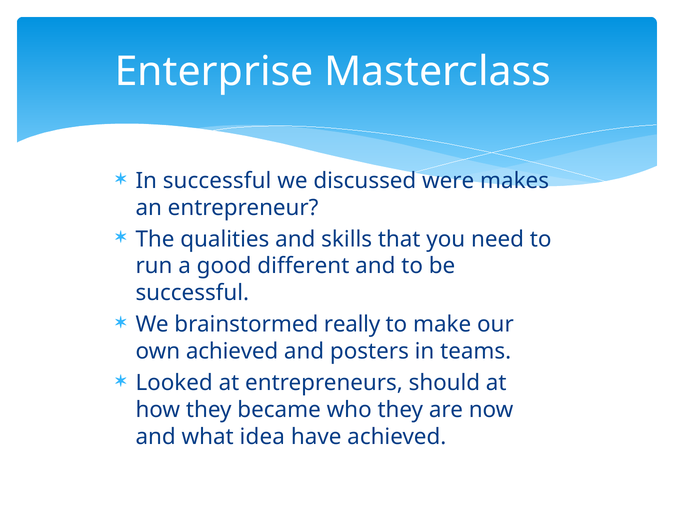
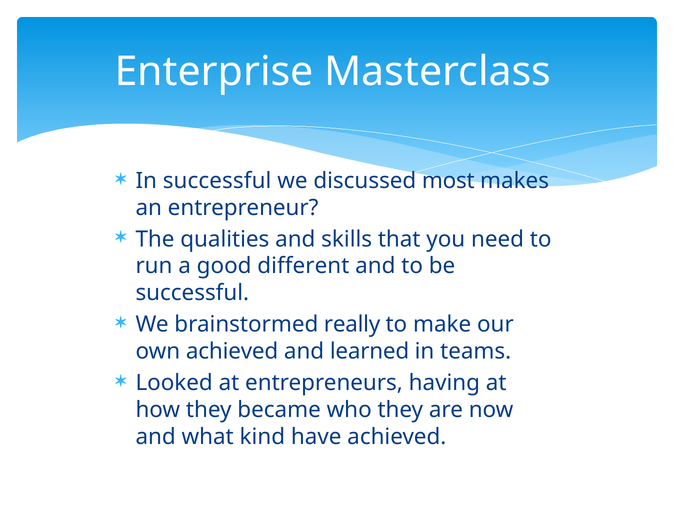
were: were -> most
posters: posters -> learned
should: should -> having
idea: idea -> kind
